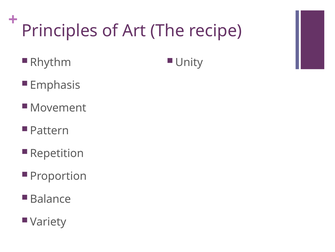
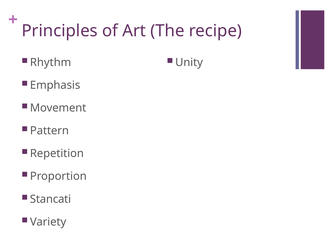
Balance: Balance -> Stancati
